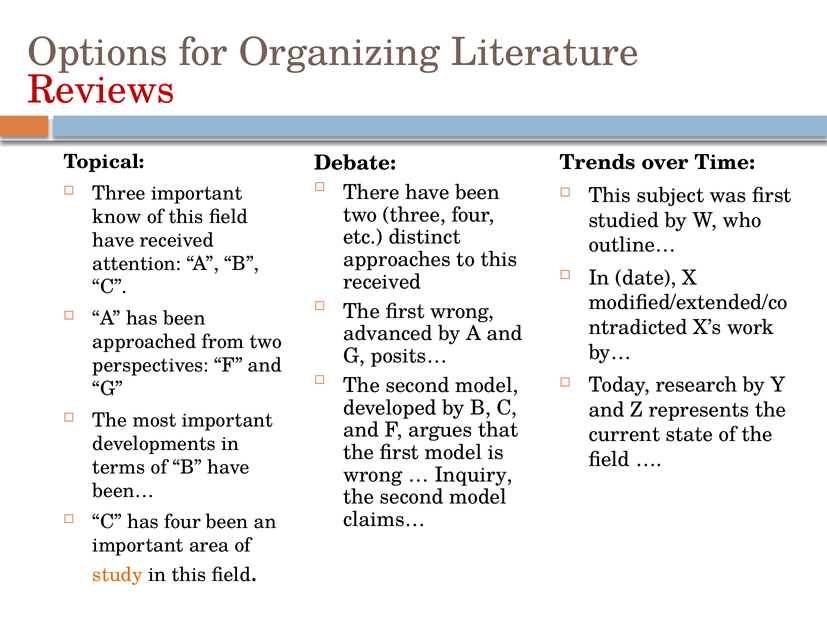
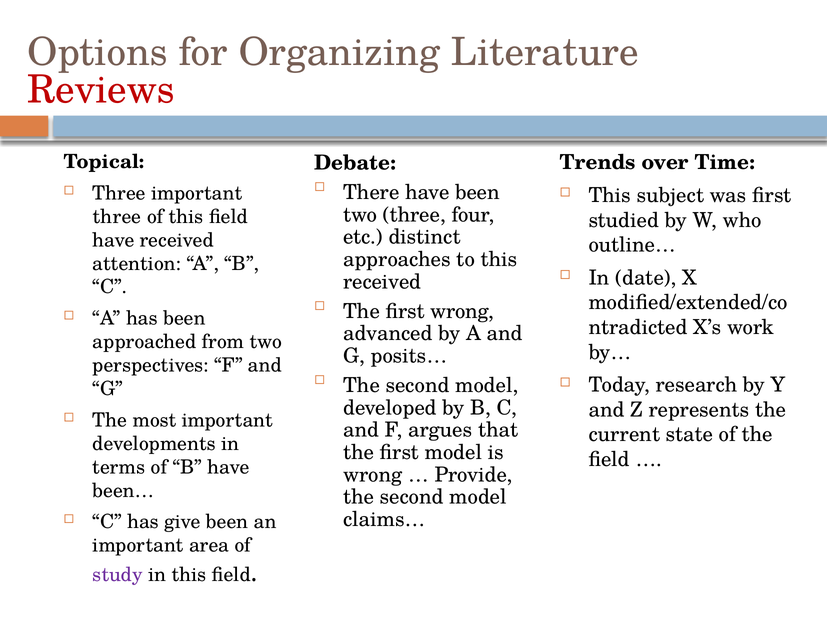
know at (117, 217): know -> three
Inquiry: Inquiry -> Provide
has four: four -> give
study colour: orange -> purple
